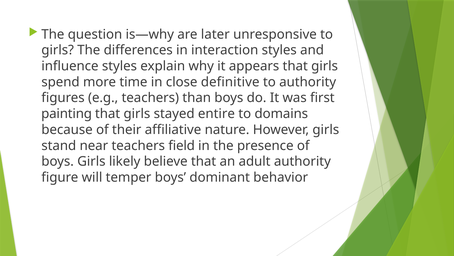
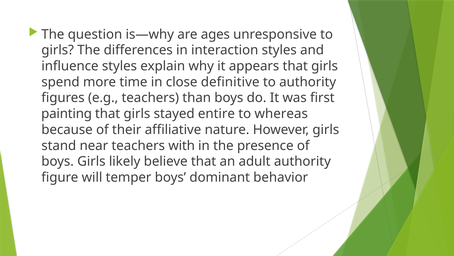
later: later -> ages
domains: domains -> whereas
field: field -> with
